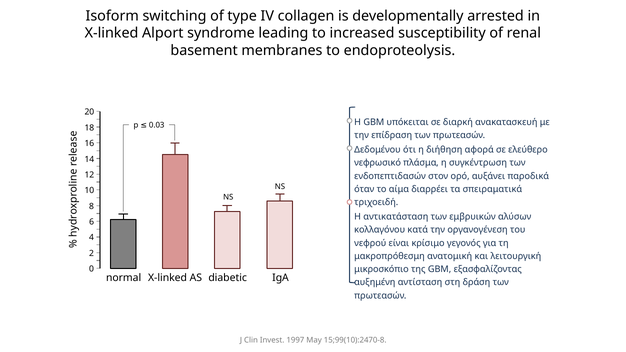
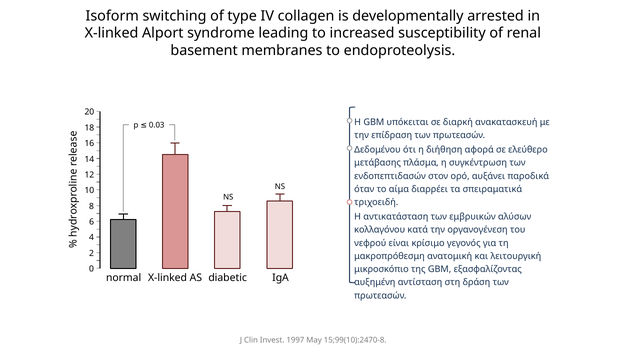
νεφρωσικό: νεφρωσικό -> μετάβασης
